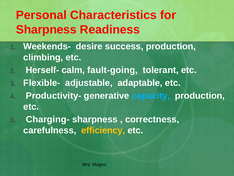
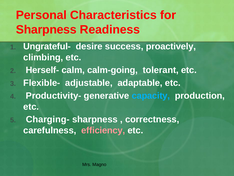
Weekends-: Weekends- -> Ungrateful-
success production: production -> proactively
fault-going: fault-going -> calm-going
efficiency colour: yellow -> pink
